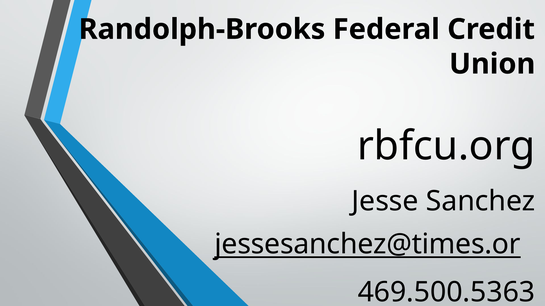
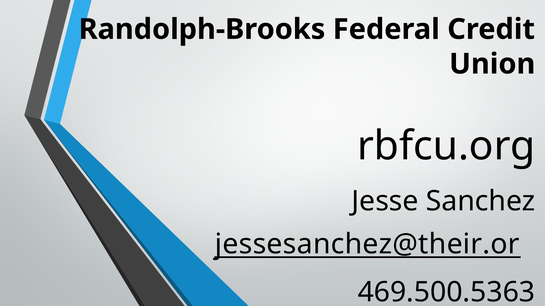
jessesanchez@times.or: jessesanchez@times.or -> jessesanchez@their.or
